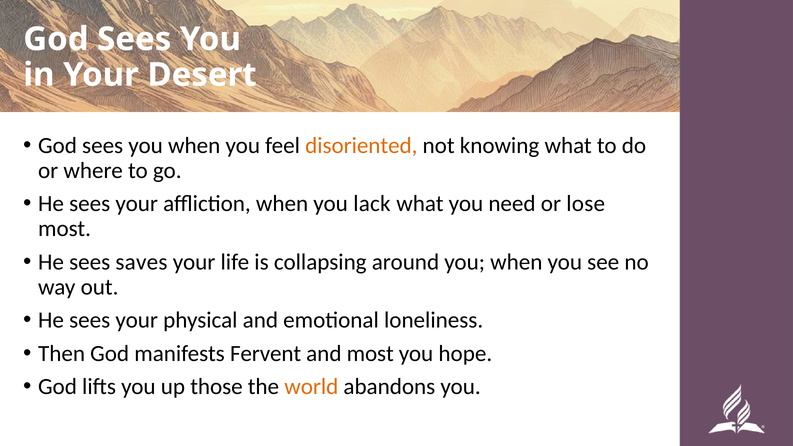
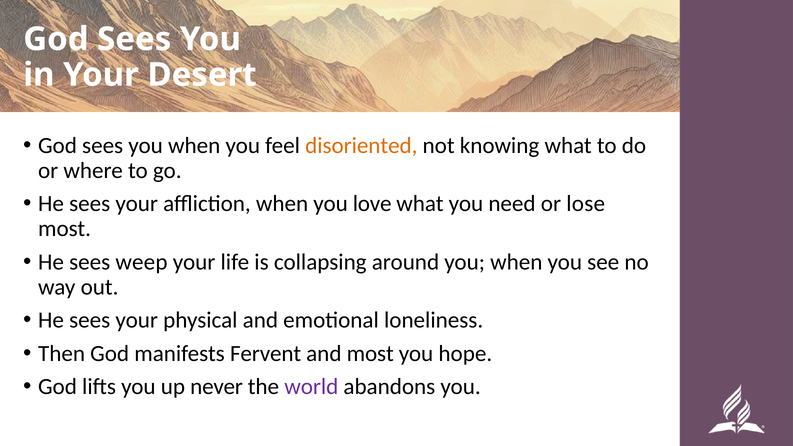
lack: lack -> love
saves: saves -> weep
those: those -> never
world colour: orange -> purple
